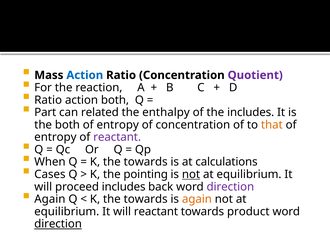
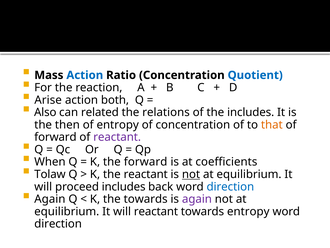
Quotient colour: purple -> blue
Ratio at (48, 100): Ratio -> Arise
Part: Part -> Also
enthalpy: enthalpy -> relations
the both: both -> then
entropy at (55, 137): entropy -> forward
towards at (146, 162): towards -> forward
calculations: calculations -> coefficients
Cases: Cases -> Tolaw
the pointing: pointing -> reactant
direction at (230, 186) colour: purple -> blue
again at (197, 199) colour: orange -> purple
towards product: product -> entropy
direction at (58, 223) underline: present -> none
